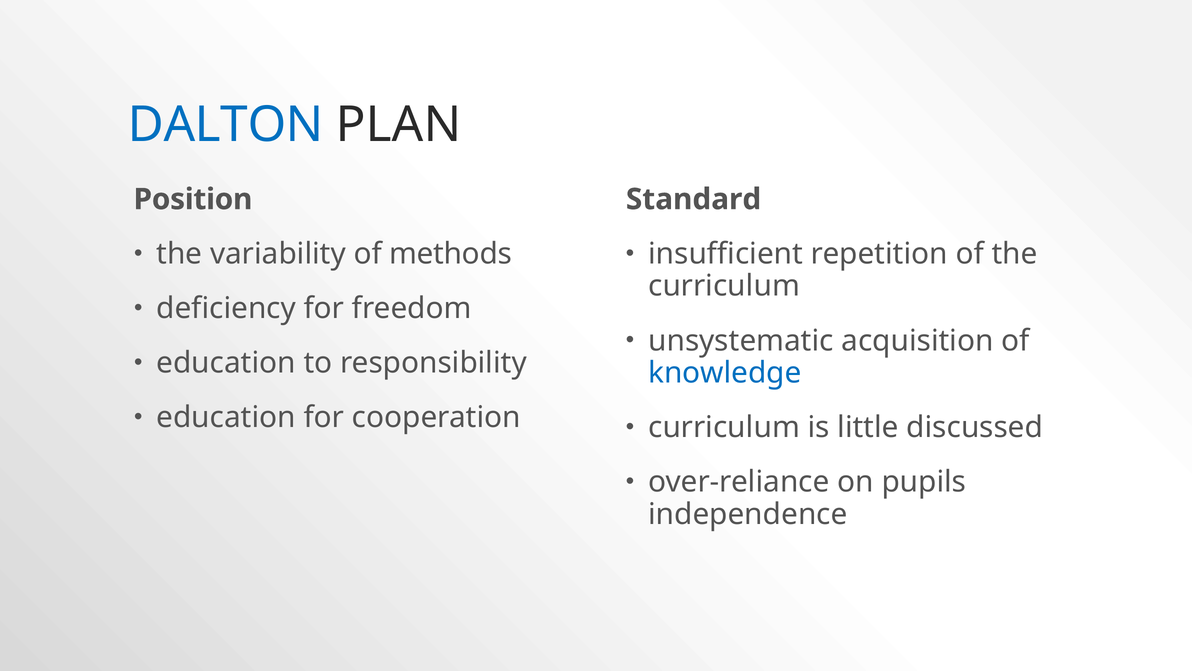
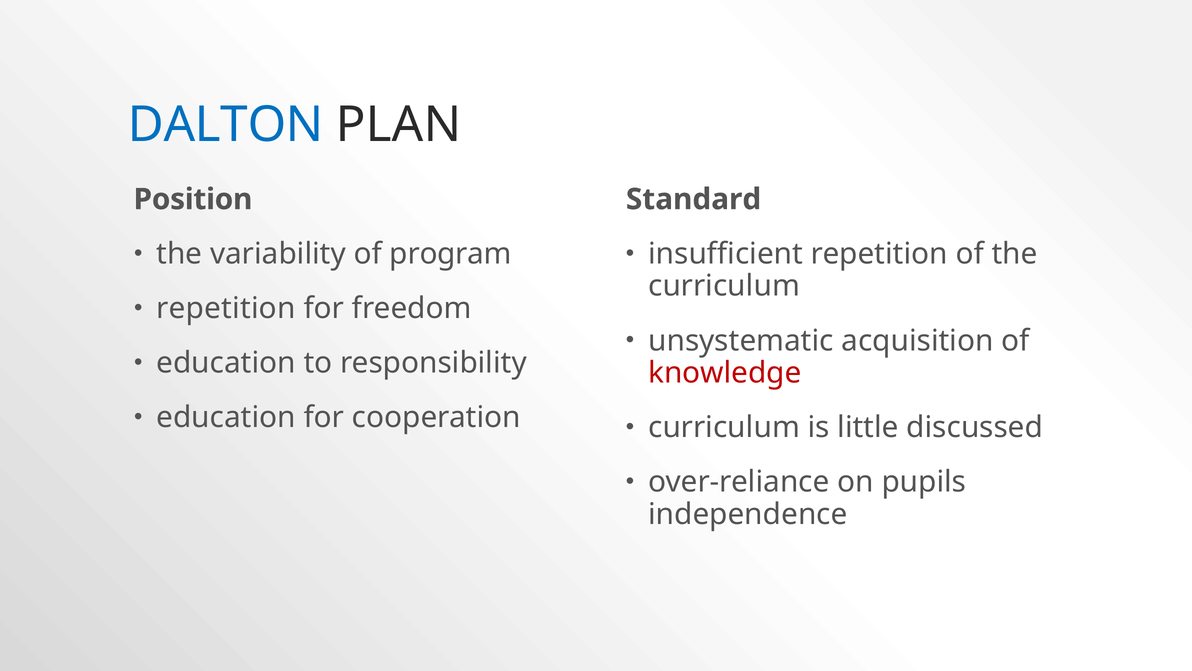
methods: methods -> program
deficiency at (226, 308): deficiency -> repetition
knowledge colour: blue -> red
